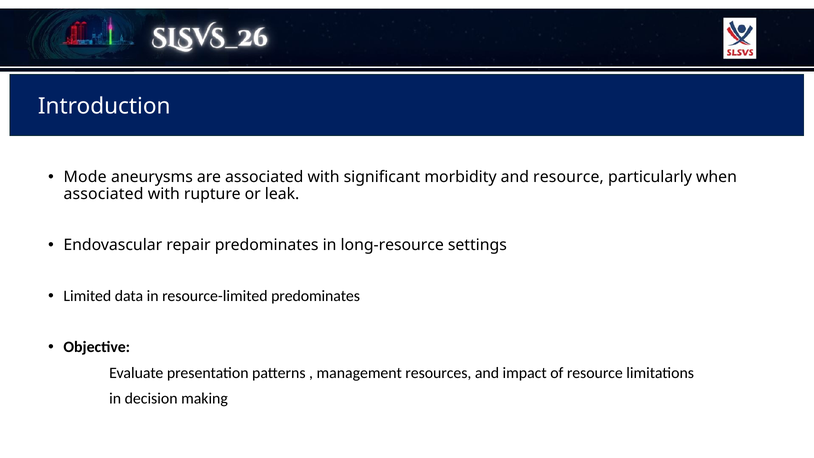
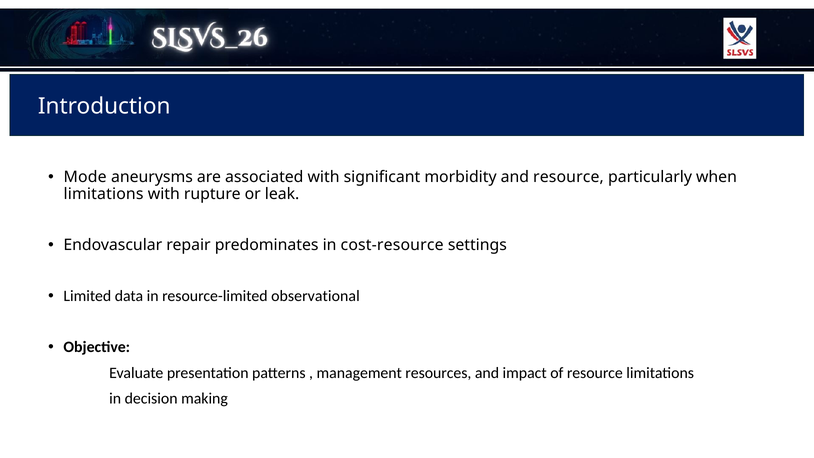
associated at (104, 194): associated -> limitations
long-resource: long-resource -> cost-resource
resource-limited predominates: predominates -> observational
